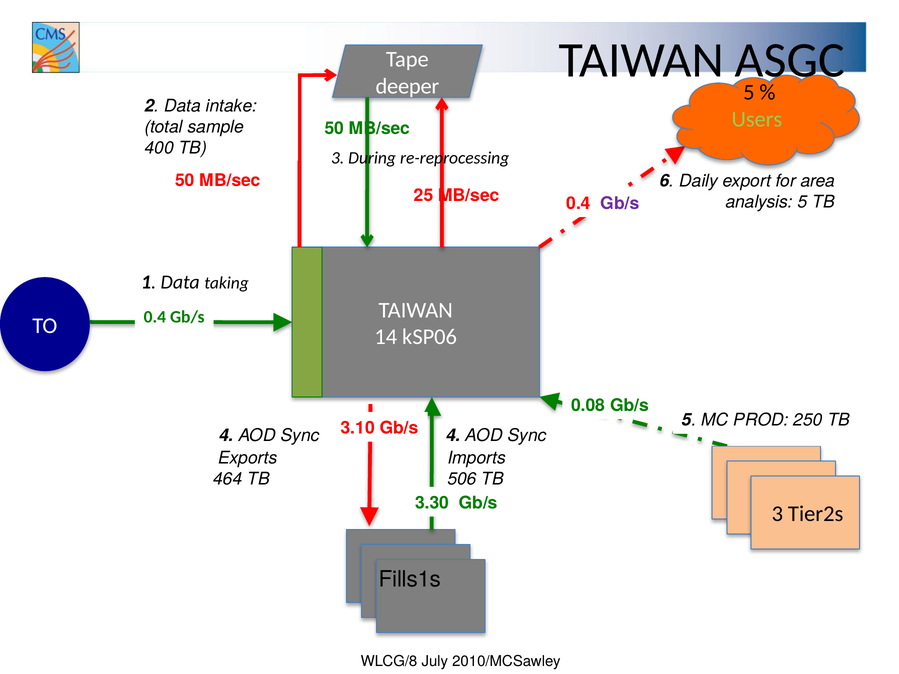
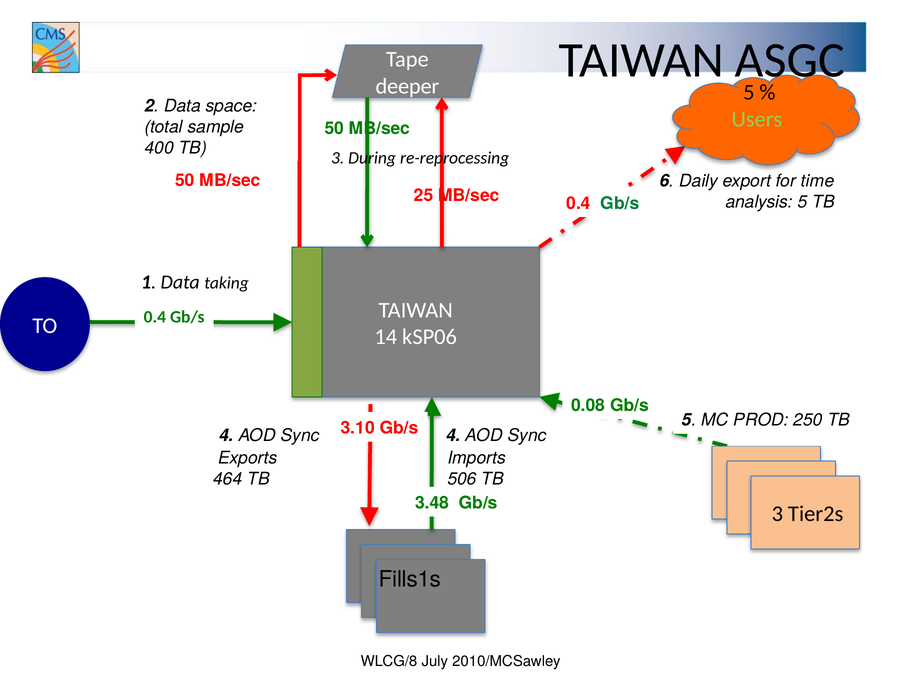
intake: intake -> space
area: area -> time
Gb/s at (620, 203) colour: purple -> green
3.30: 3.30 -> 3.48
